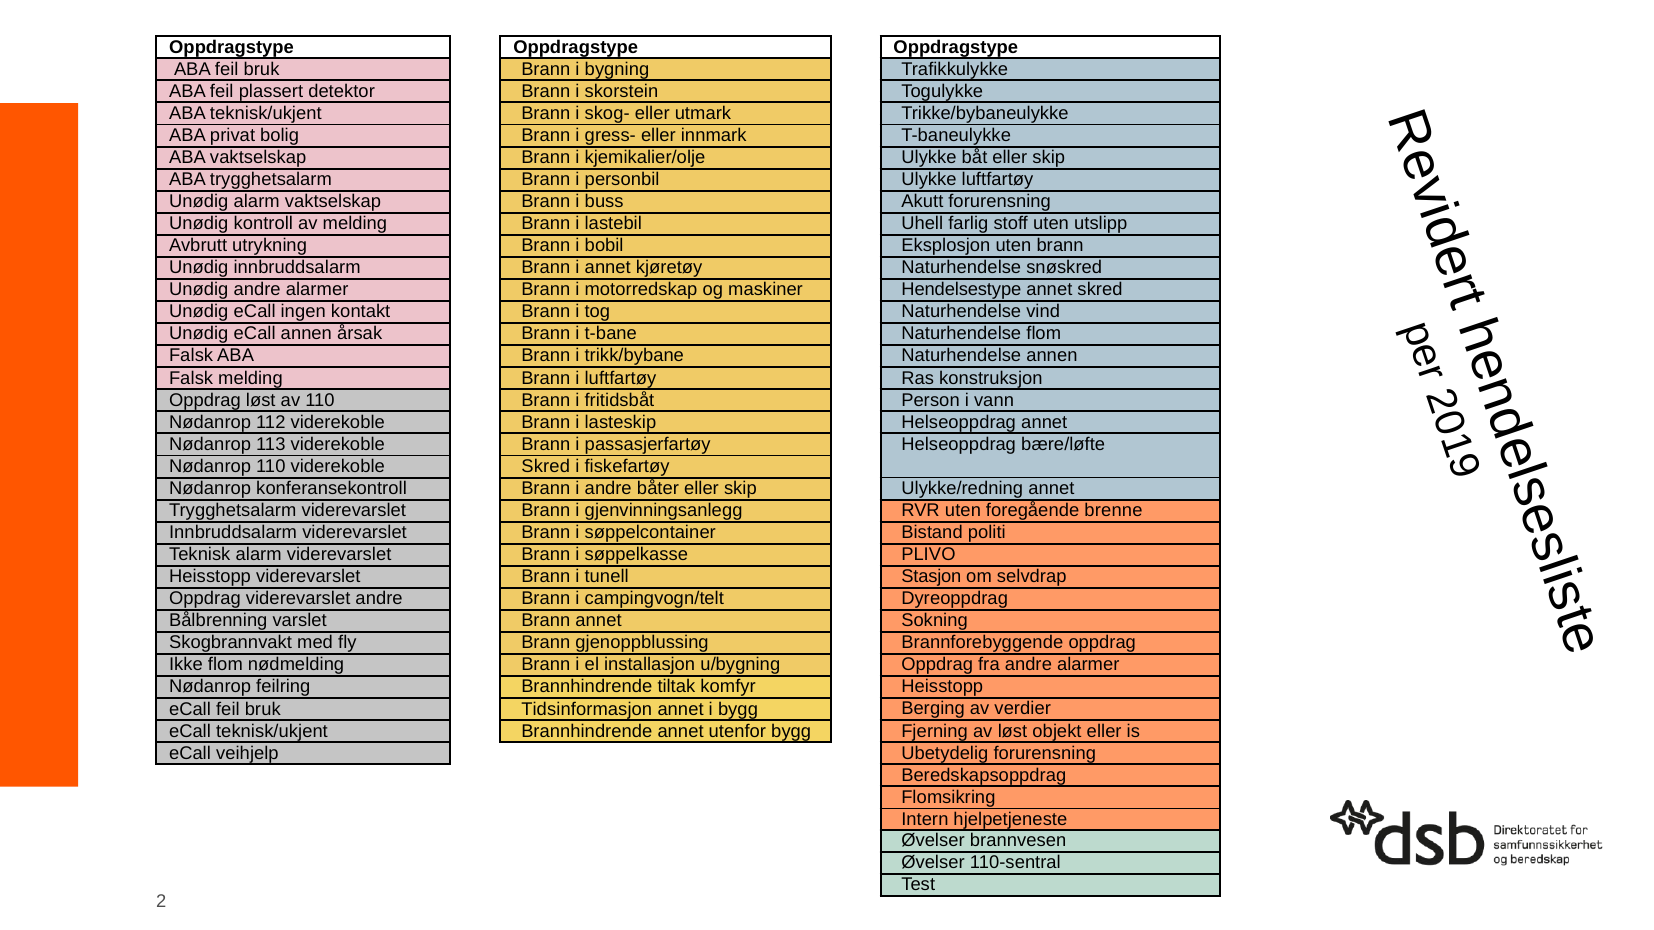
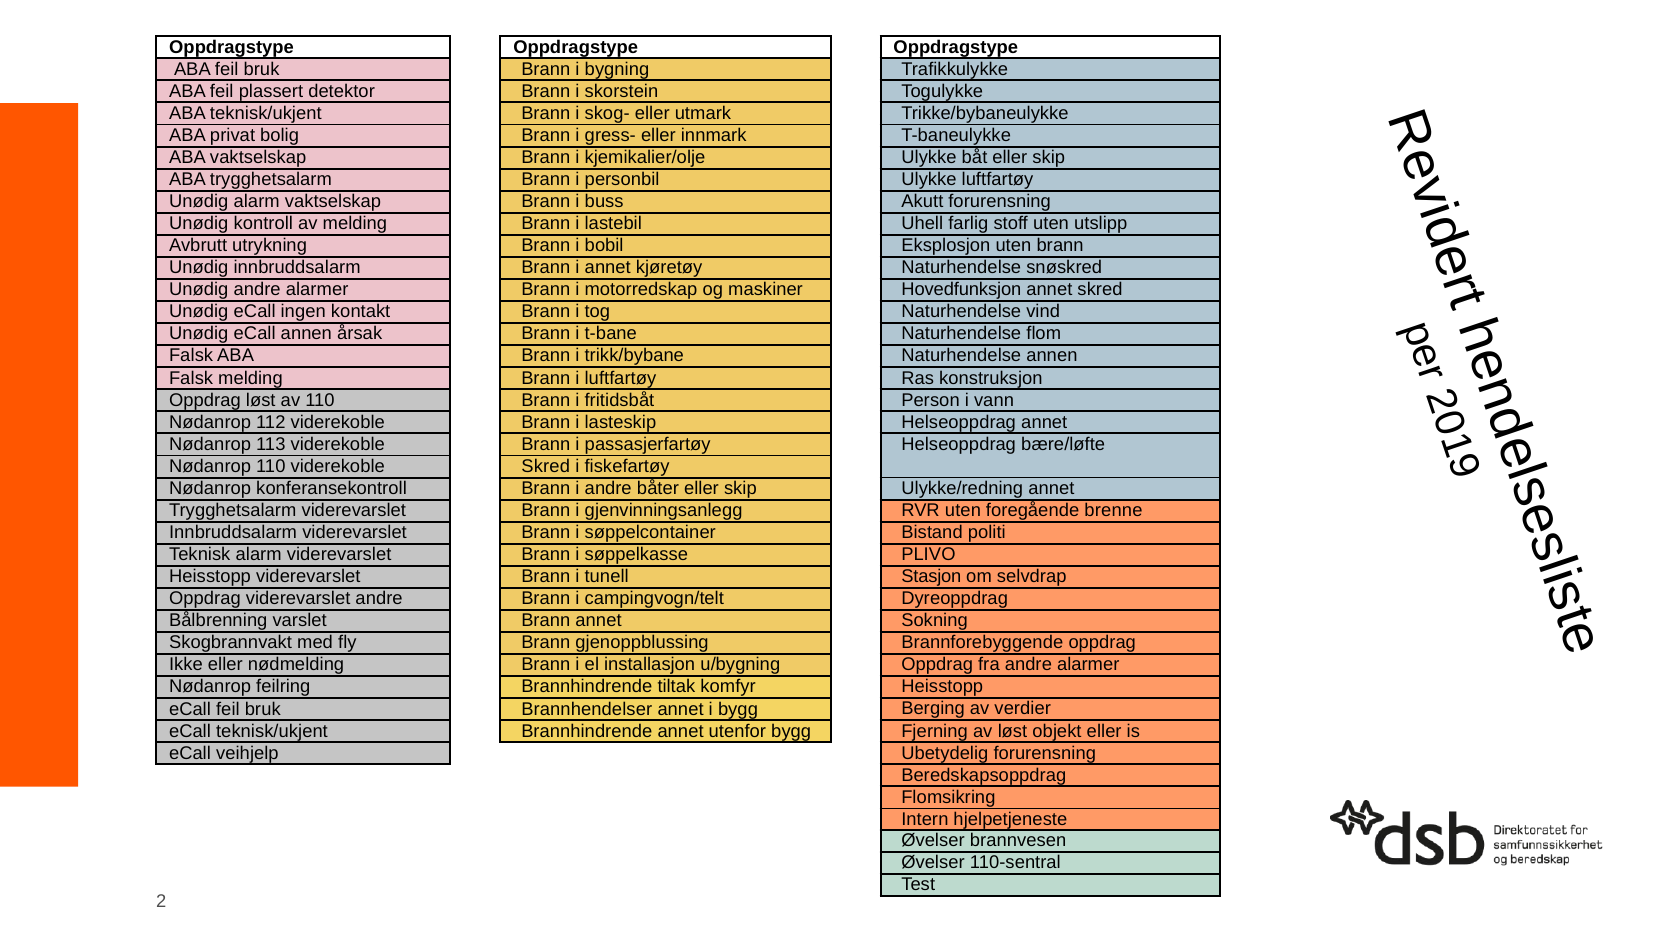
Hendelsestype: Hendelsestype -> Hovedfunksjon
Ikke flom: flom -> eller
Tidsinformasjon: Tidsinformasjon -> Brannhendelser
